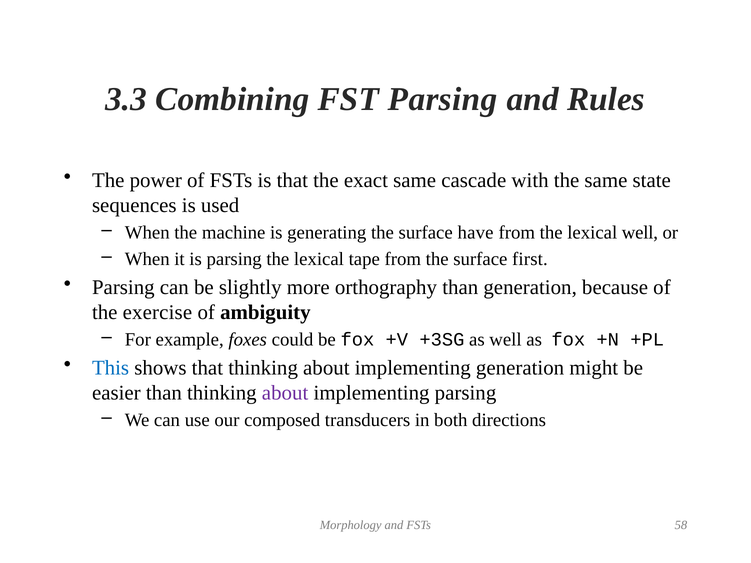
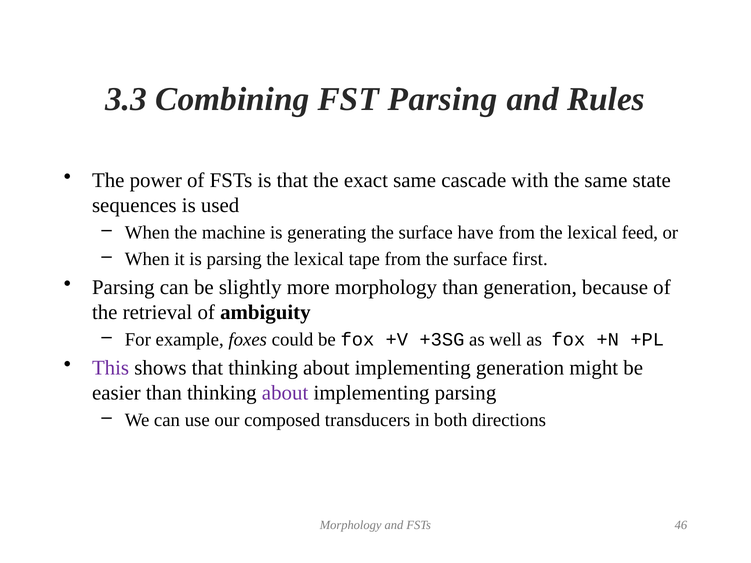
lexical well: well -> feed
more orthography: orthography -> morphology
exercise: exercise -> retrieval
This colour: blue -> purple
58: 58 -> 46
